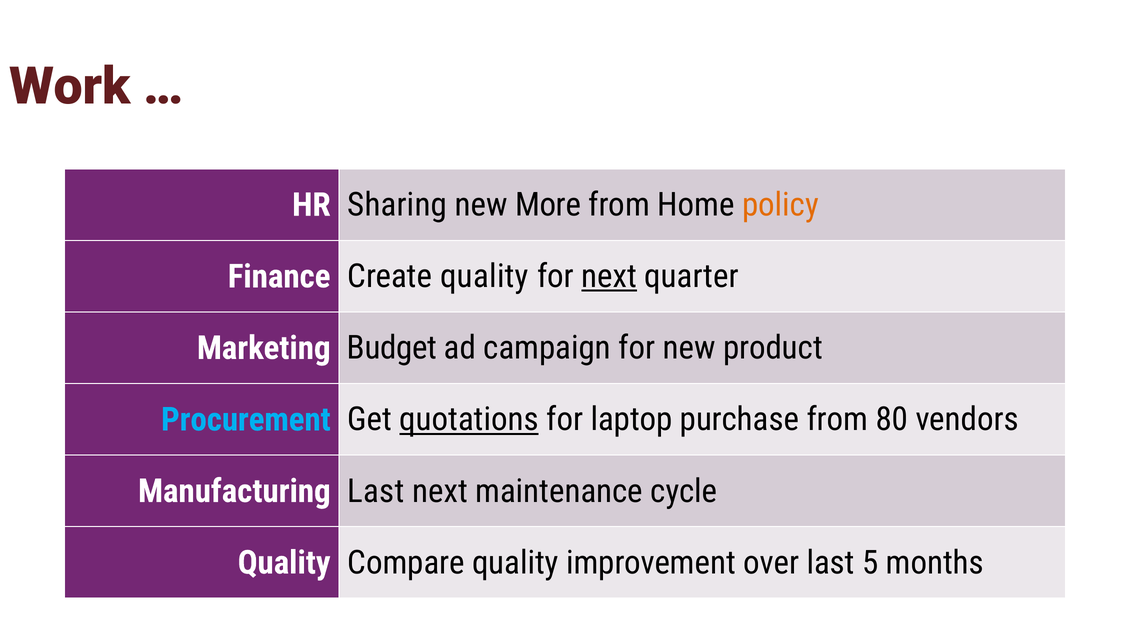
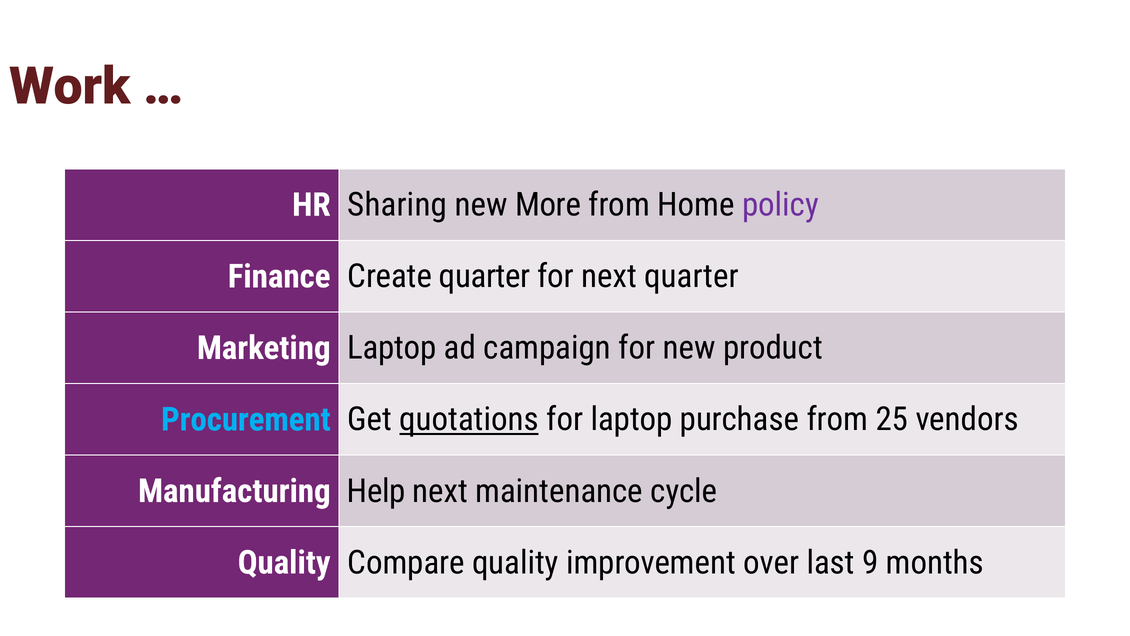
policy colour: orange -> purple
Create quality: quality -> quarter
next at (609, 276) underline: present -> none
Marketing Budget: Budget -> Laptop
80: 80 -> 25
Manufacturing Last: Last -> Help
5: 5 -> 9
